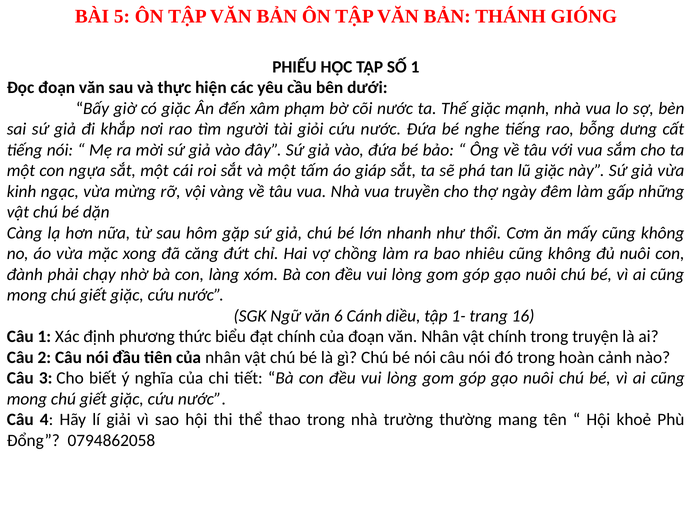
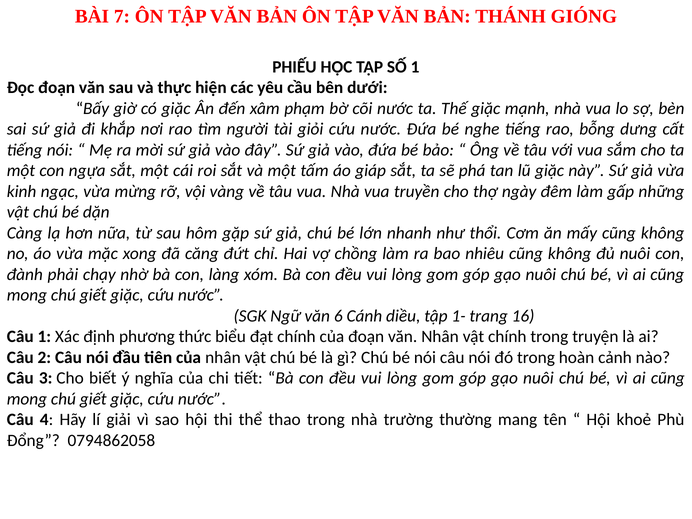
5: 5 -> 7
